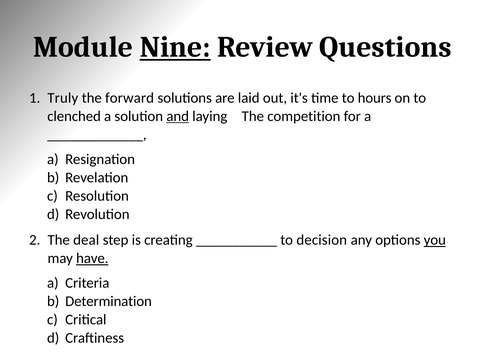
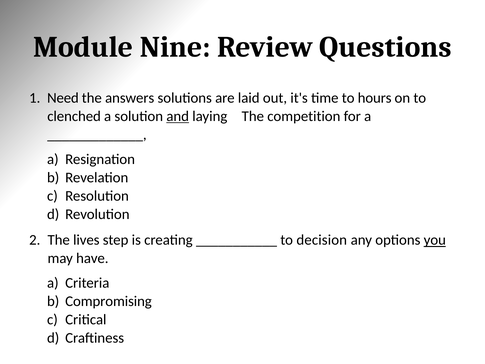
Nine underline: present -> none
Truly: Truly -> Need
forward: forward -> answers
deal: deal -> lives
have underline: present -> none
Determination: Determination -> Compromising
